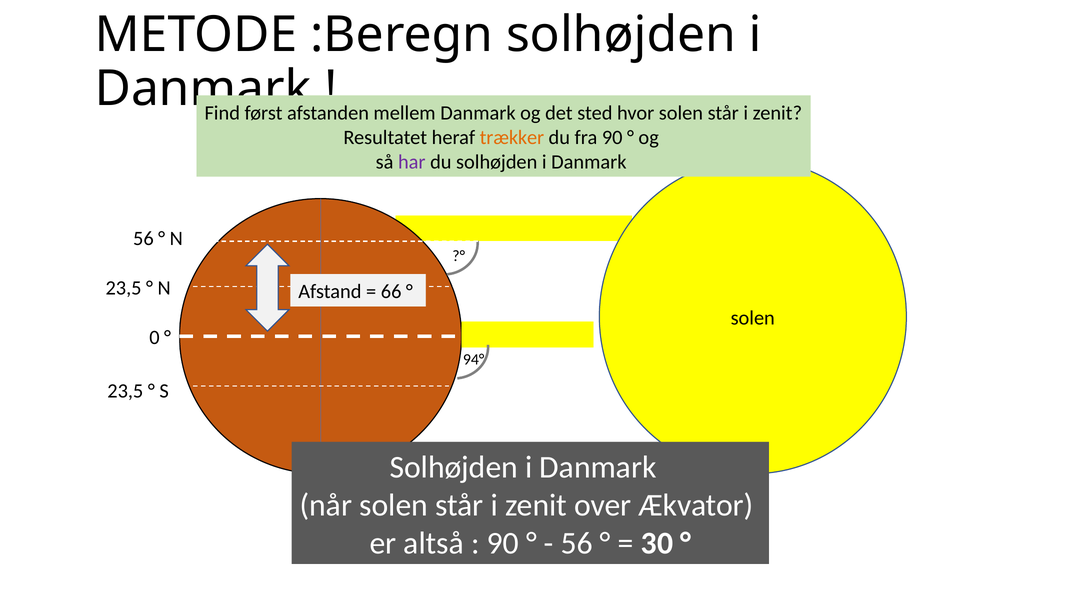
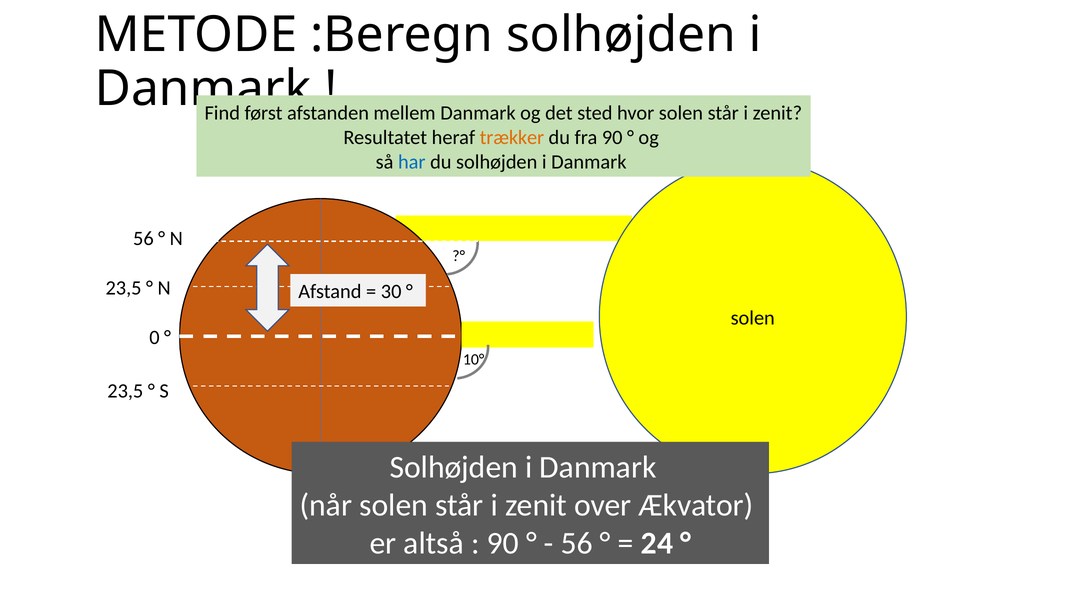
har colour: purple -> blue
66: 66 -> 30
94°: 94° -> 10°
30: 30 -> 24
